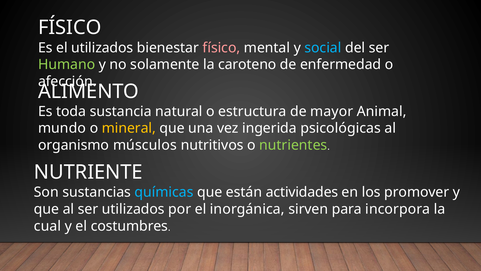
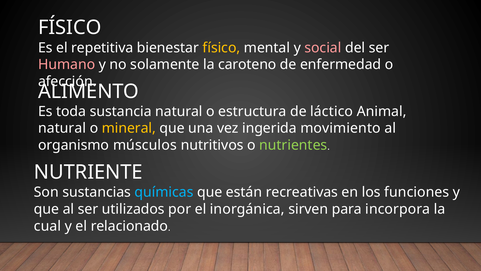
el utilizados: utilizados -> repetitiva
físico at (221, 48) colour: pink -> yellow
social colour: light blue -> pink
Humano colour: light green -> pink
mayor: mayor -> láctico
mundo at (62, 128): mundo -> natural
psicológicas: psicológicas -> movimiento
actividades: actividades -> recreativas
promover: promover -> funciones
costumbres: costumbres -> relacionado
